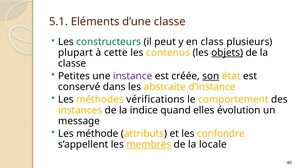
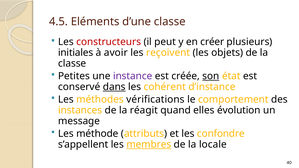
5.1: 5.1 -> 4.5
constructeurs colour: green -> red
class: class -> créer
plupart: plupart -> initiales
cette: cette -> avoir
contenus: contenus -> reçoivent
objets underline: present -> none
dans underline: none -> present
abstraite: abstraite -> cohérent
indice: indice -> réagit
